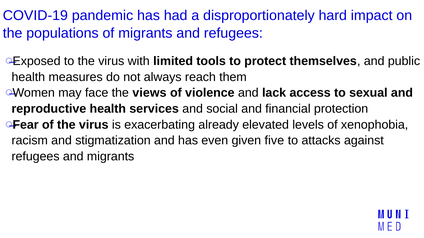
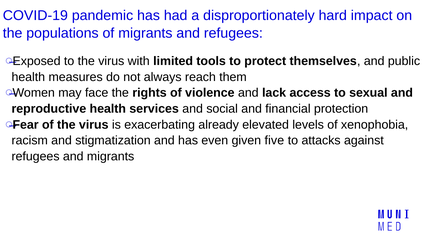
views: views -> rights
